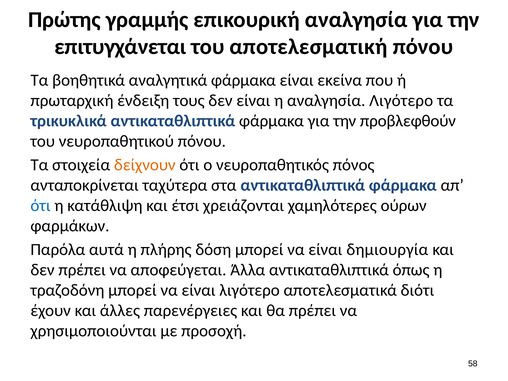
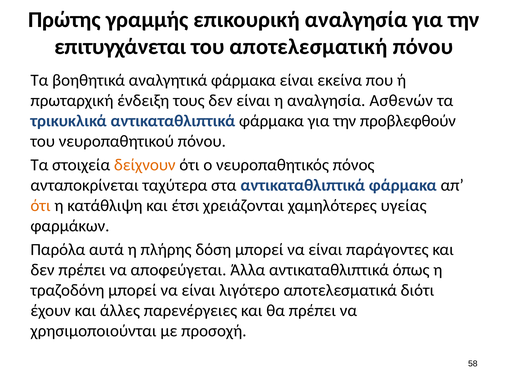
αναλγησία Λιγότερο: Λιγότερο -> Ασθενών
ότι at (41, 206) colour: blue -> orange
ούρων: ούρων -> υγείας
δημιουργία: δημιουργία -> παράγοντες
